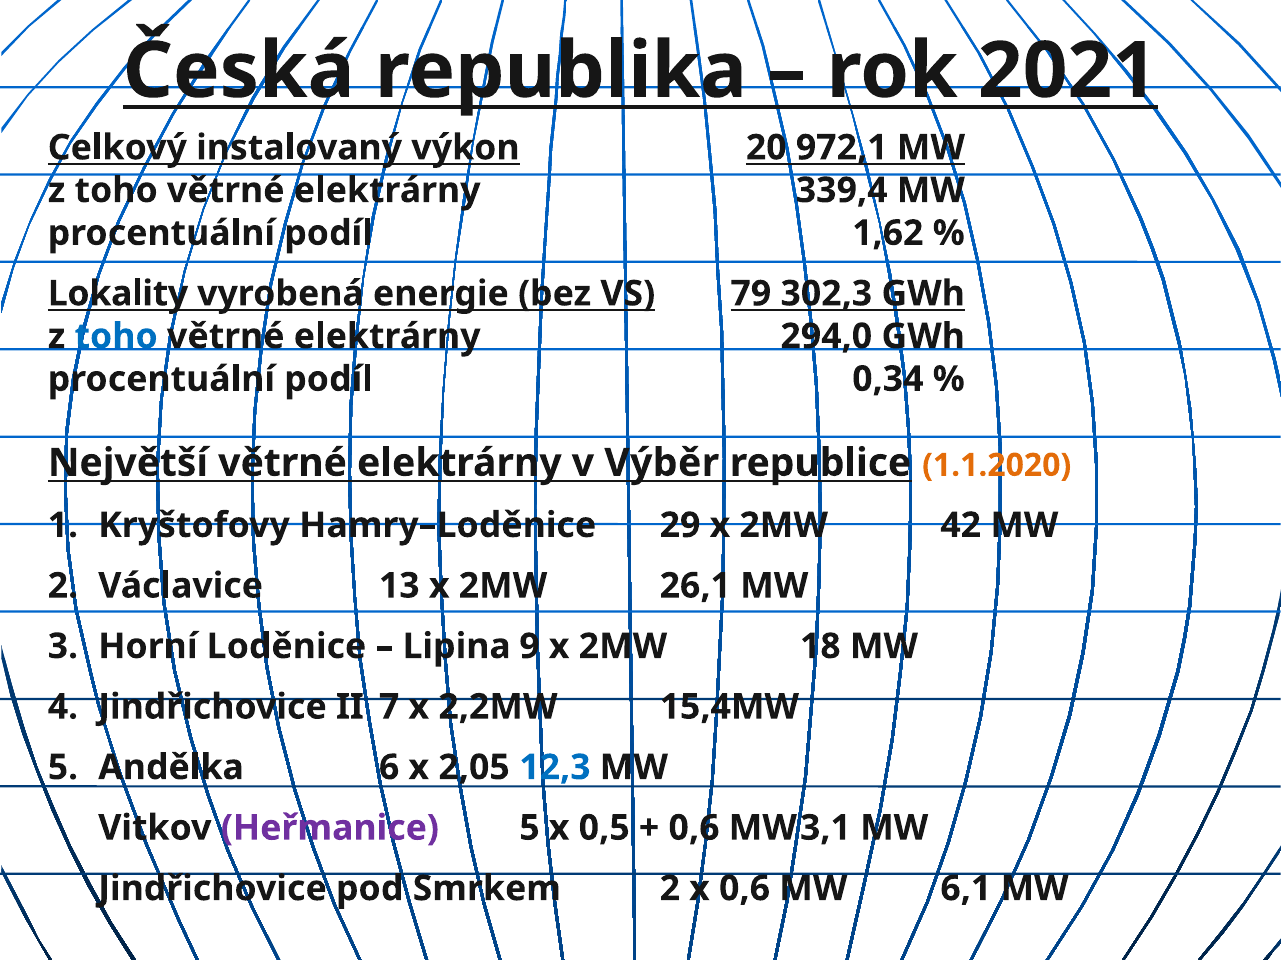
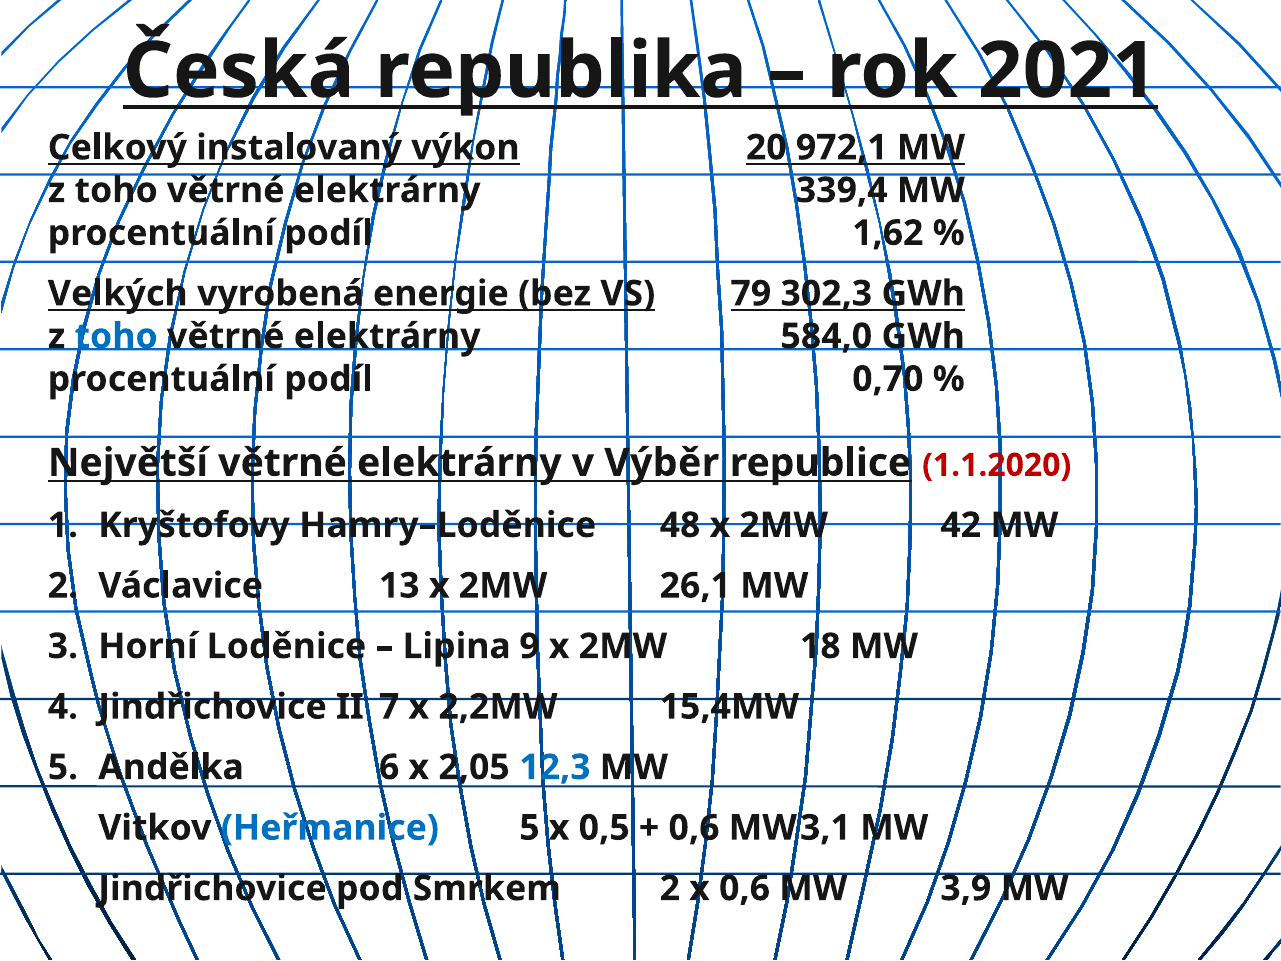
Lokality: Lokality -> Velkých
294,0: 294,0 -> 584,0
0,34: 0,34 -> 0,70
1.1.2020 colour: orange -> red
29: 29 -> 48
Heřmanice colour: purple -> blue
6,1: 6,1 -> 3,9
